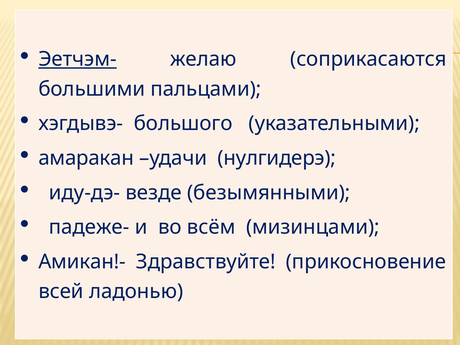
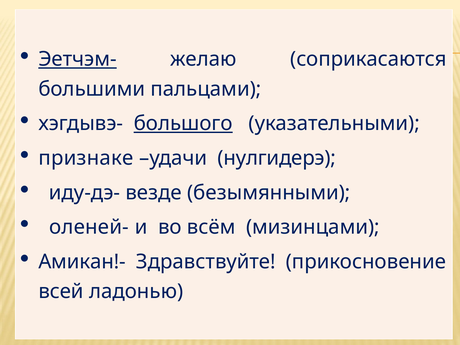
большого underline: none -> present
амаракан: амаракан -> признаке
падеже-: падеже- -> оленей-
